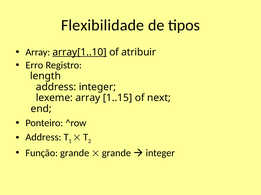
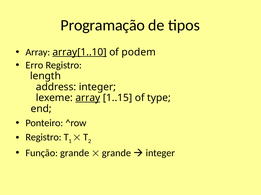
Flexibilidade: Flexibilidade -> Programação
atribuir: atribuir -> podem
array at (88, 98) underline: none -> present
next: next -> type
Address at (43, 138): Address -> Registro
